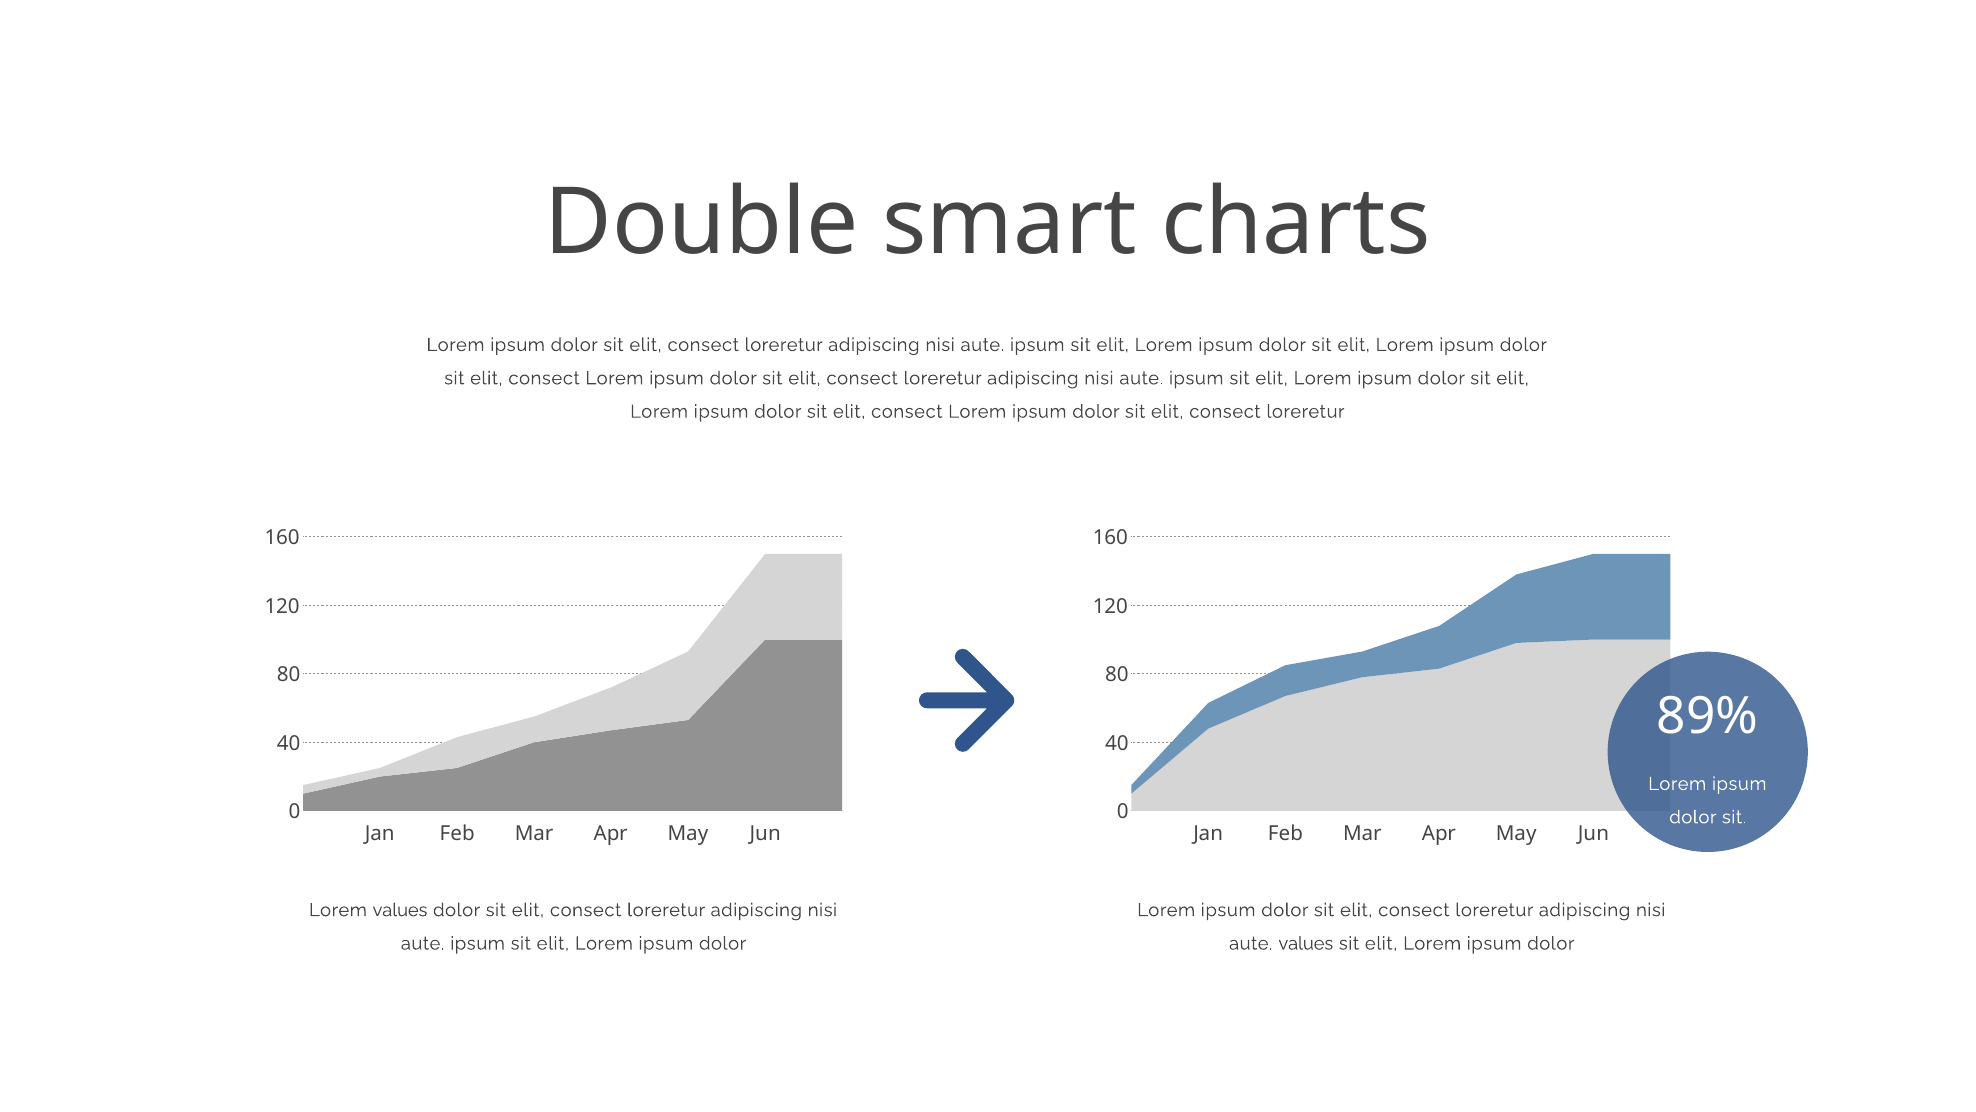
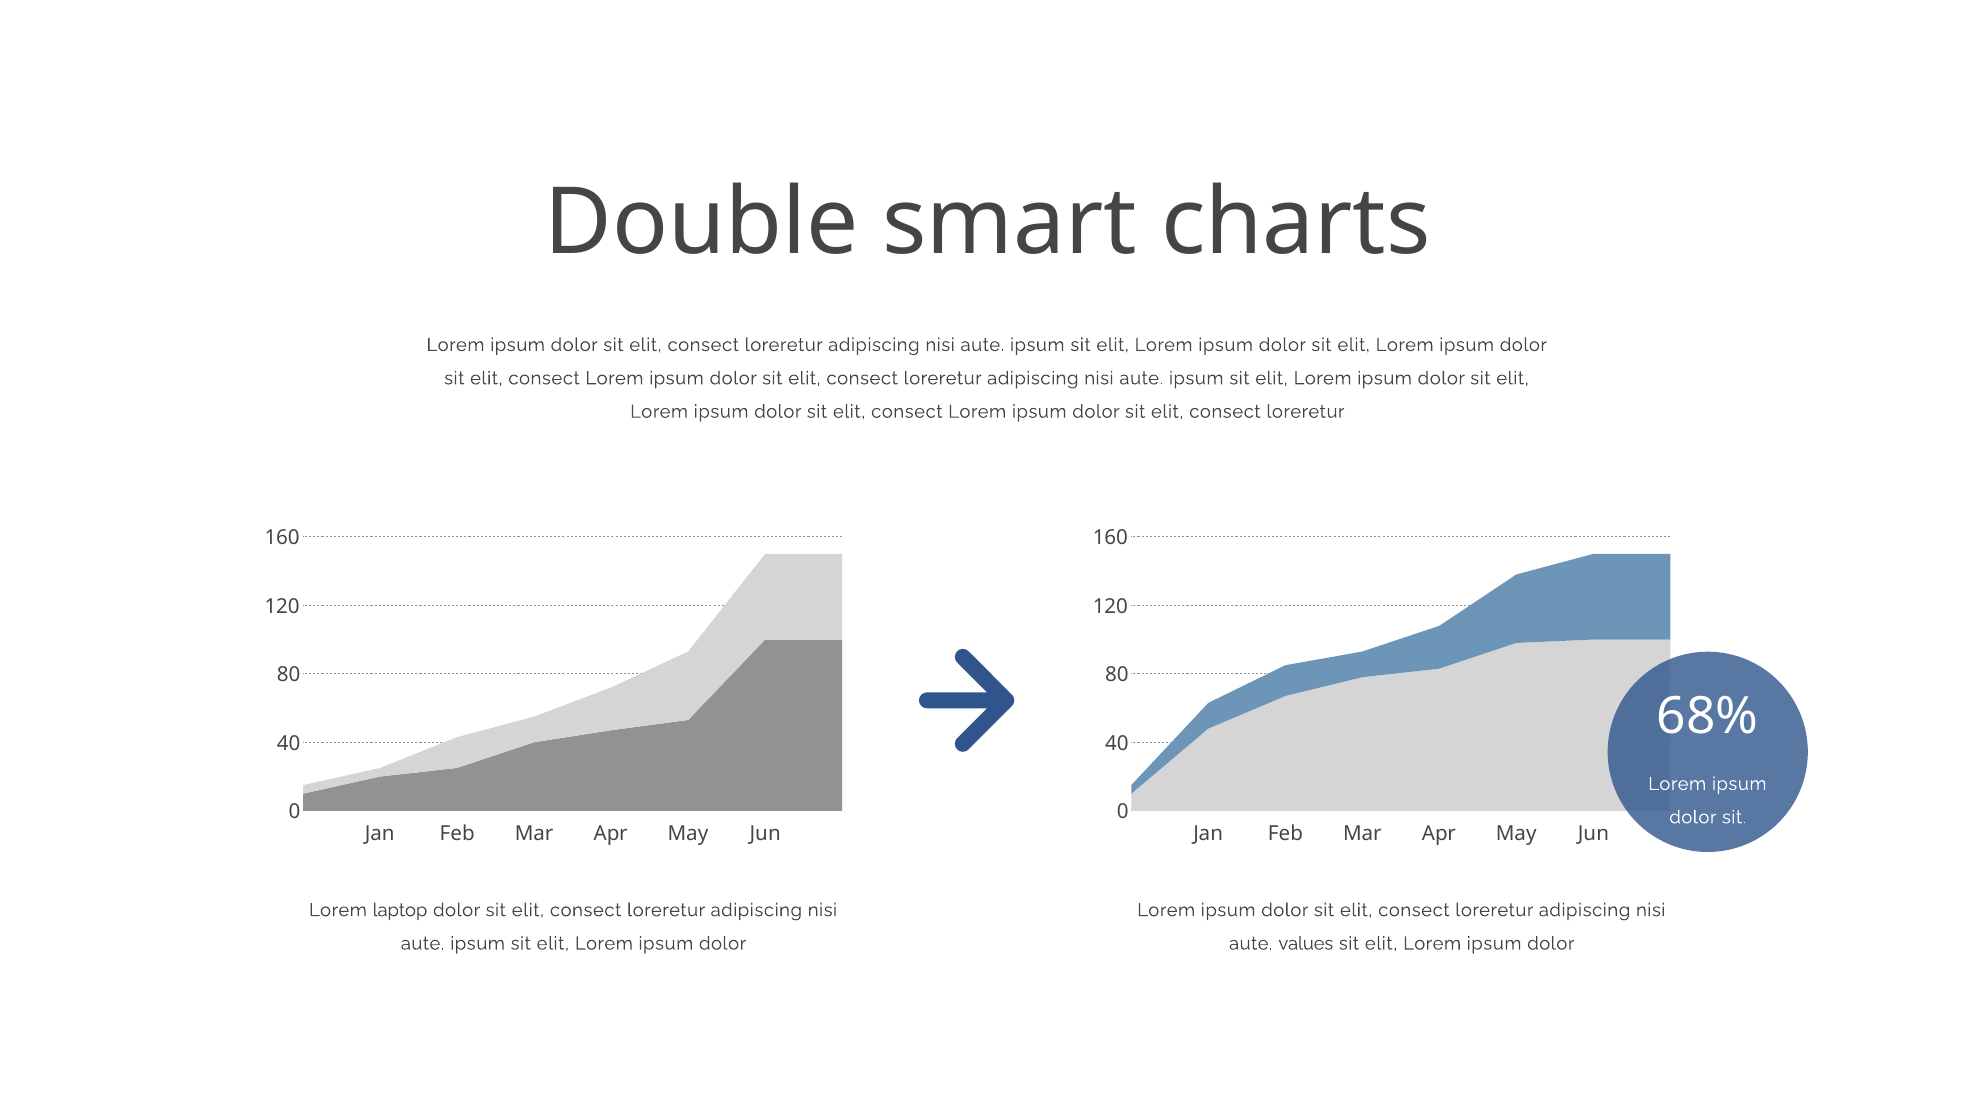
89%: 89% -> 68%
Lorem values: values -> laptop
